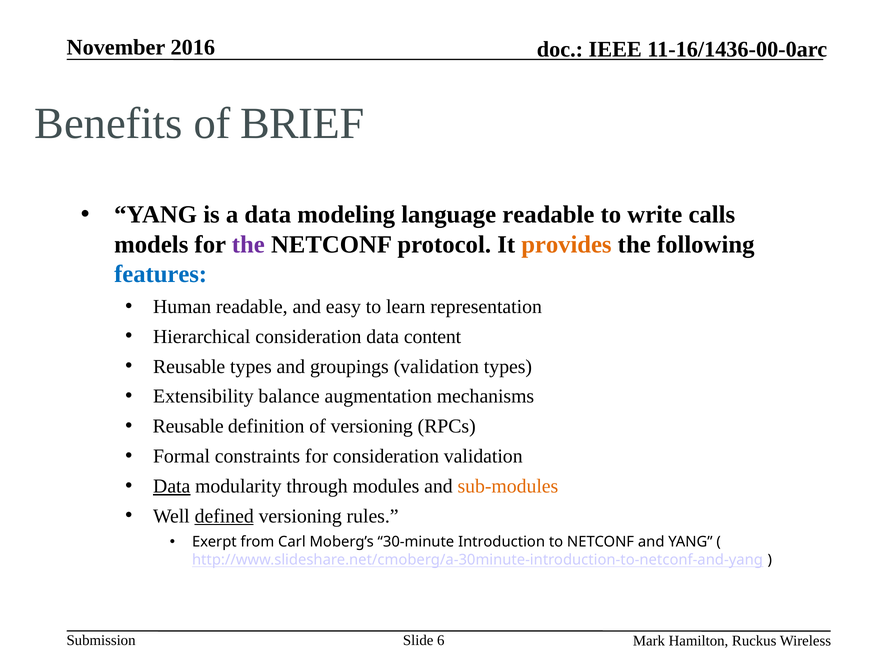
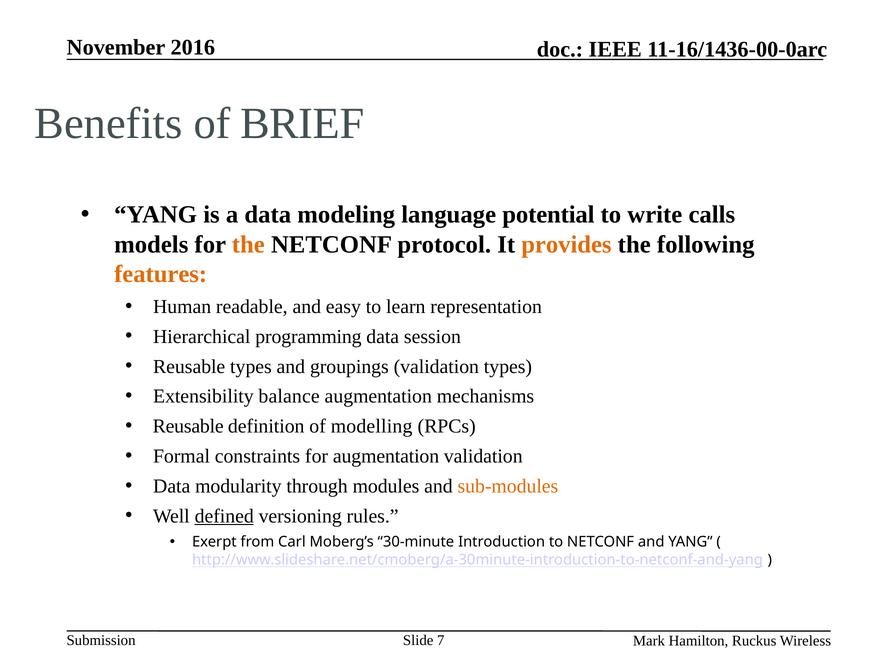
language readable: readable -> potential
the at (248, 244) colour: purple -> orange
features colour: blue -> orange
Hierarchical consideration: consideration -> programming
content: content -> session
of versioning: versioning -> modelling
for consideration: consideration -> augmentation
Data at (172, 486) underline: present -> none
6: 6 -> 7
